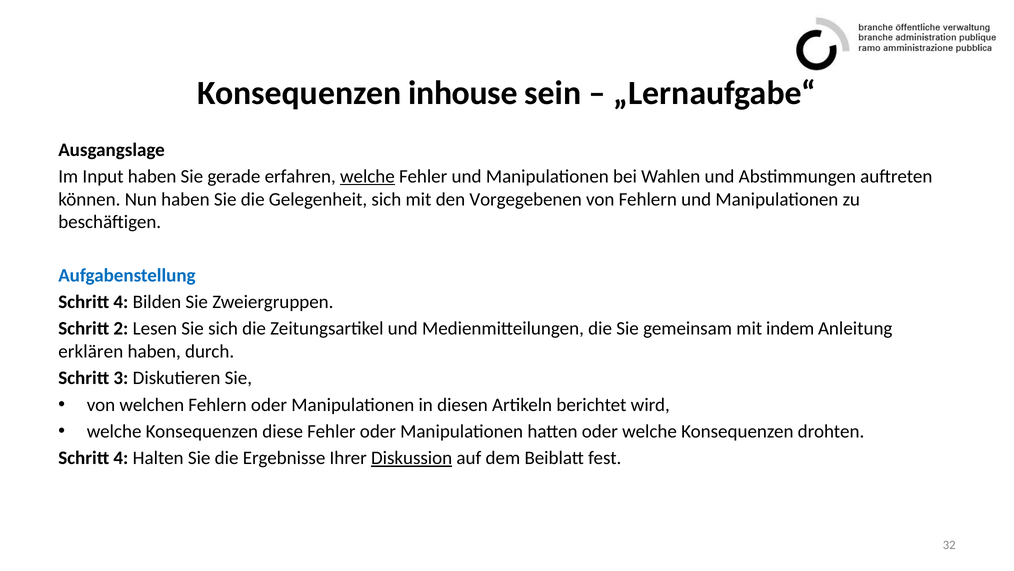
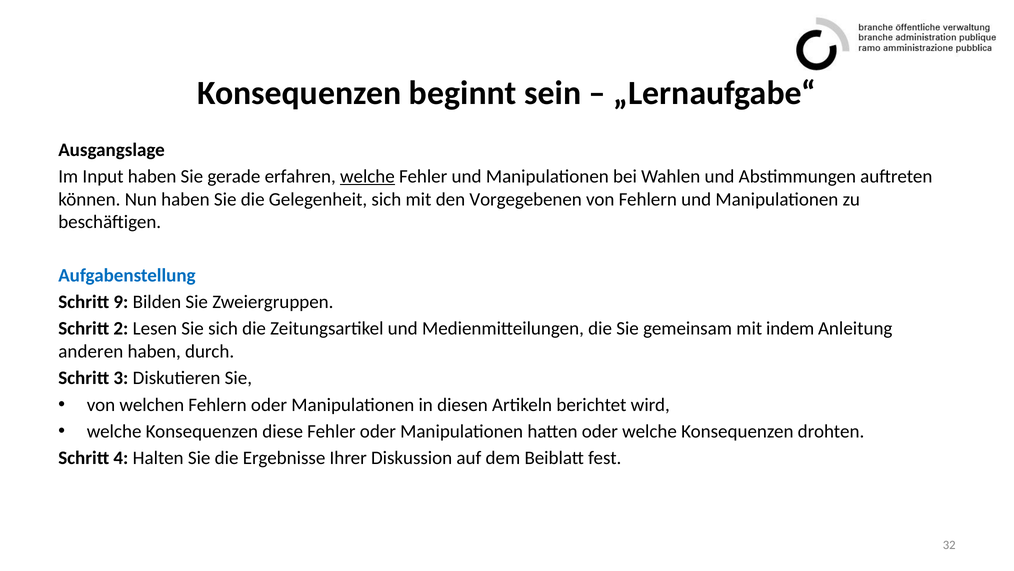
inhouse: inhouse -> beginnt
4 at (121, 302): 4 -> 9
erklären: erklären -> anderen
Diskussion underline: present -> none
